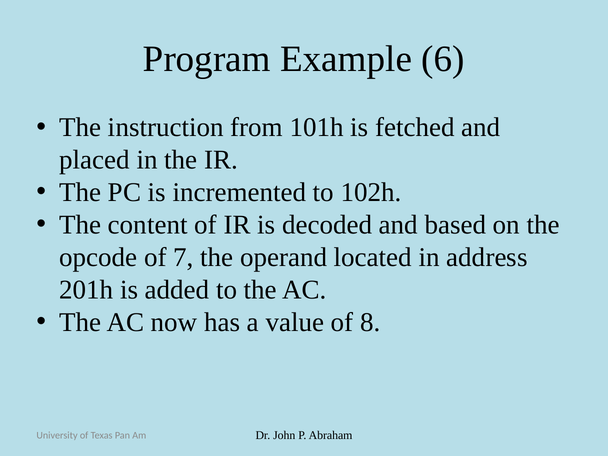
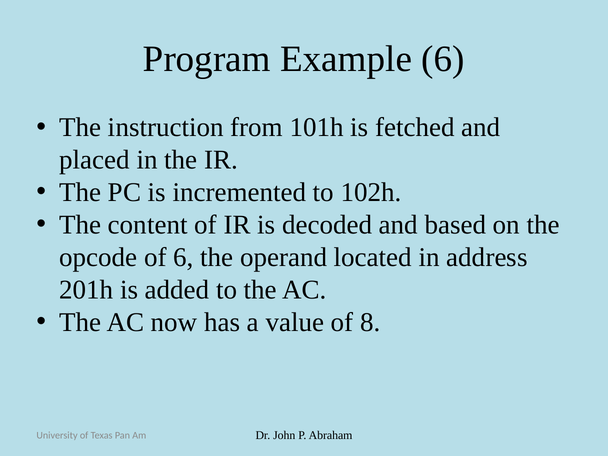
of 7: 7 -> 6
